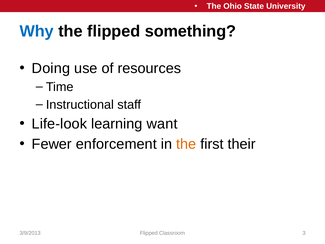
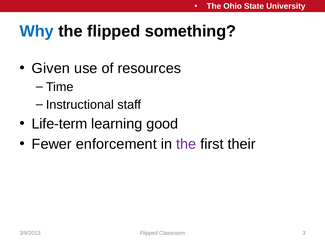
Doing: Doing -> Given
Life-look: Life-look -> Life-term
want: want -> good
the at (186, 144) colour: orange -> purple
